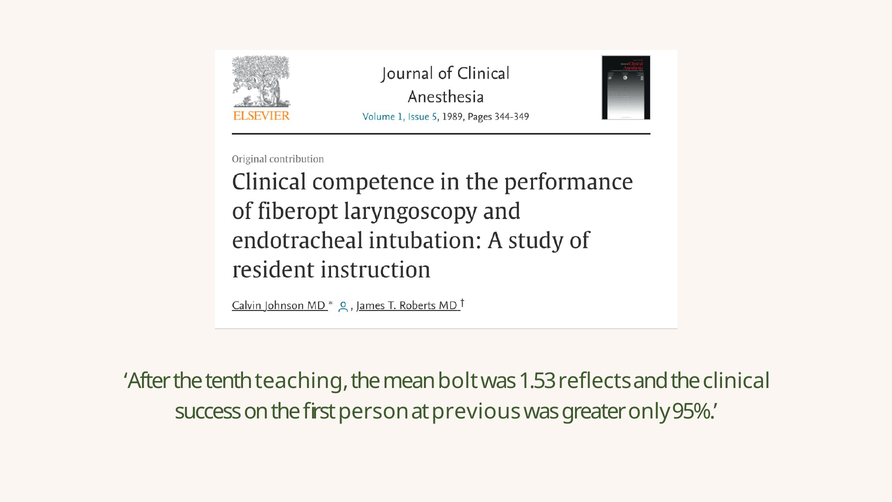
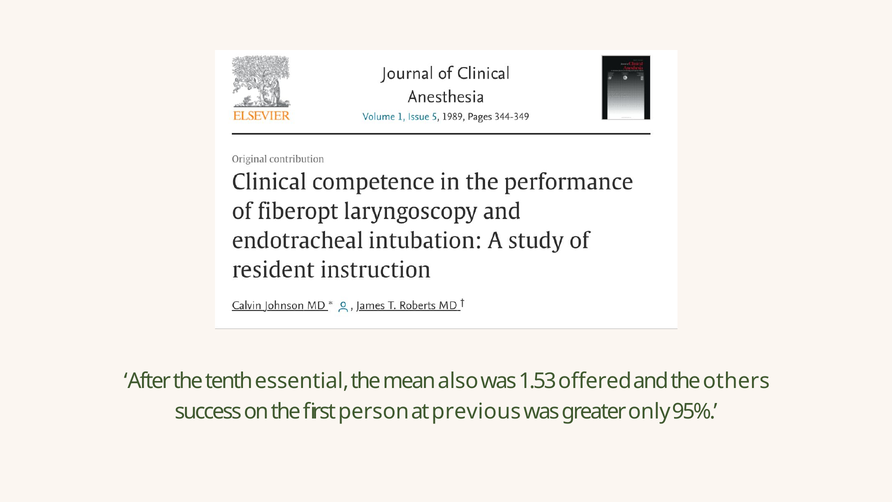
teaching: teaching -> essential
bolt: bolt -> also
reflects: reflects -> offered
clinical: clinical -> others
